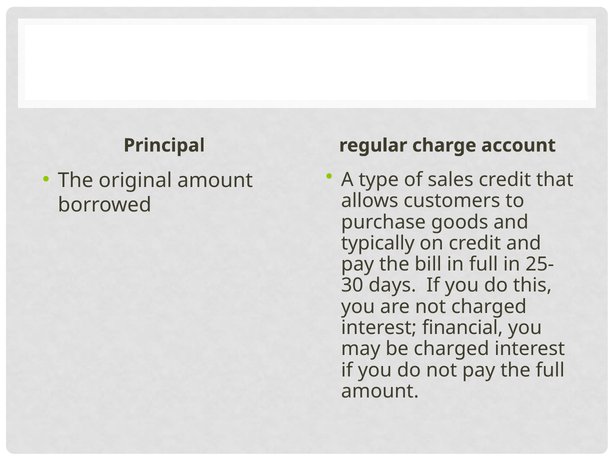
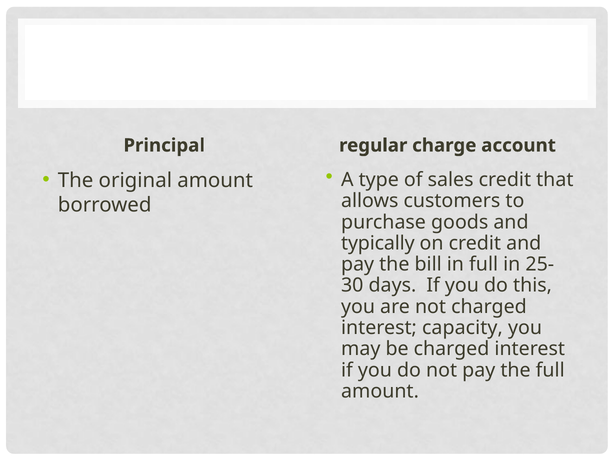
financial: financial -> capacity
